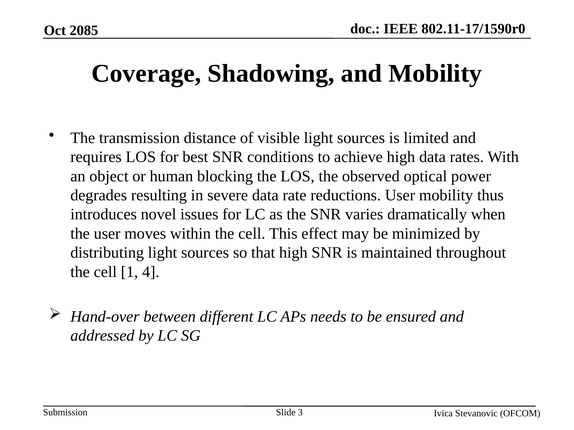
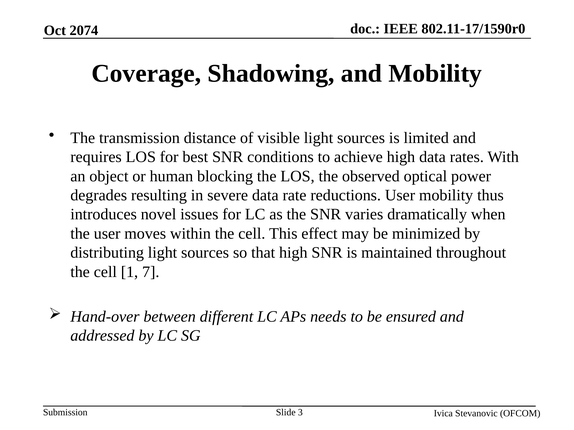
2085: 2085 -> 2074
4: 4 -> 7
